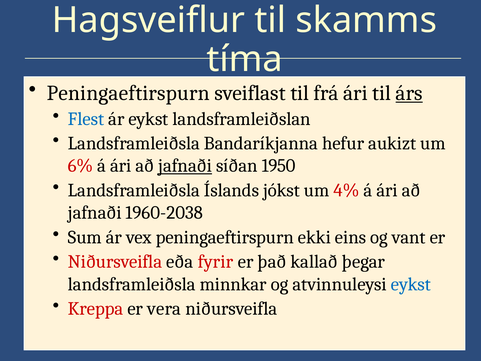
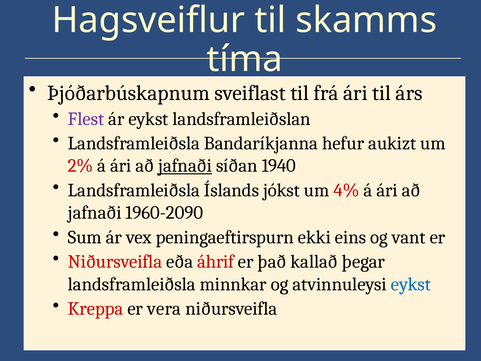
Peningaeftirspurn at (128, 93): Peningaeftirspurn -> Þjóðarbúskapnum
árs underline: present -> none
Flest colour: blue -> purple
6%: 6% -> 2%
1950: 1950 -> 1940
1960-2038: 1960-2038 -> 1960-2090
fyrir: fyrir -> áhrif
